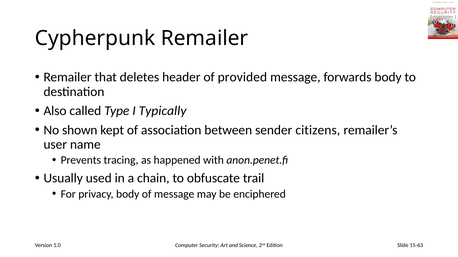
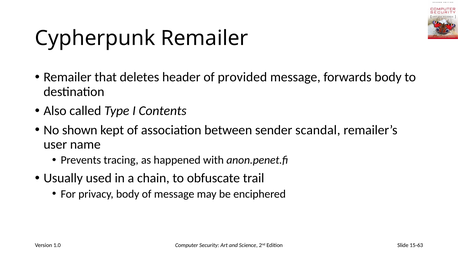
Typically: Typically -> Contents
citizens: citizens -> scandal
